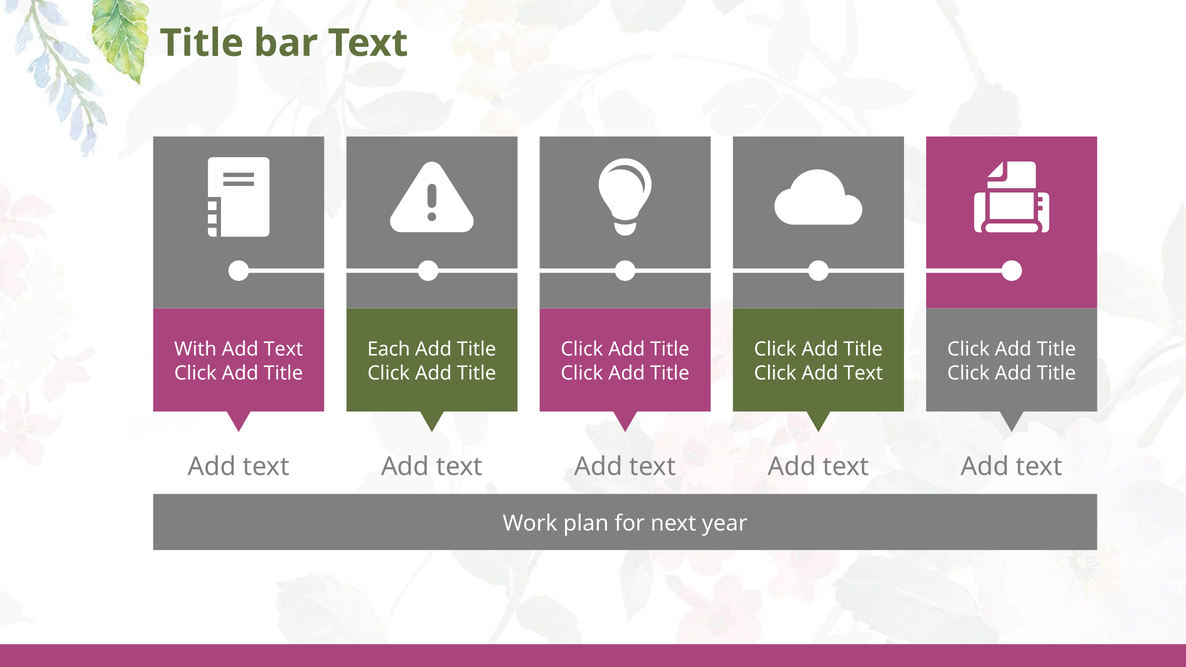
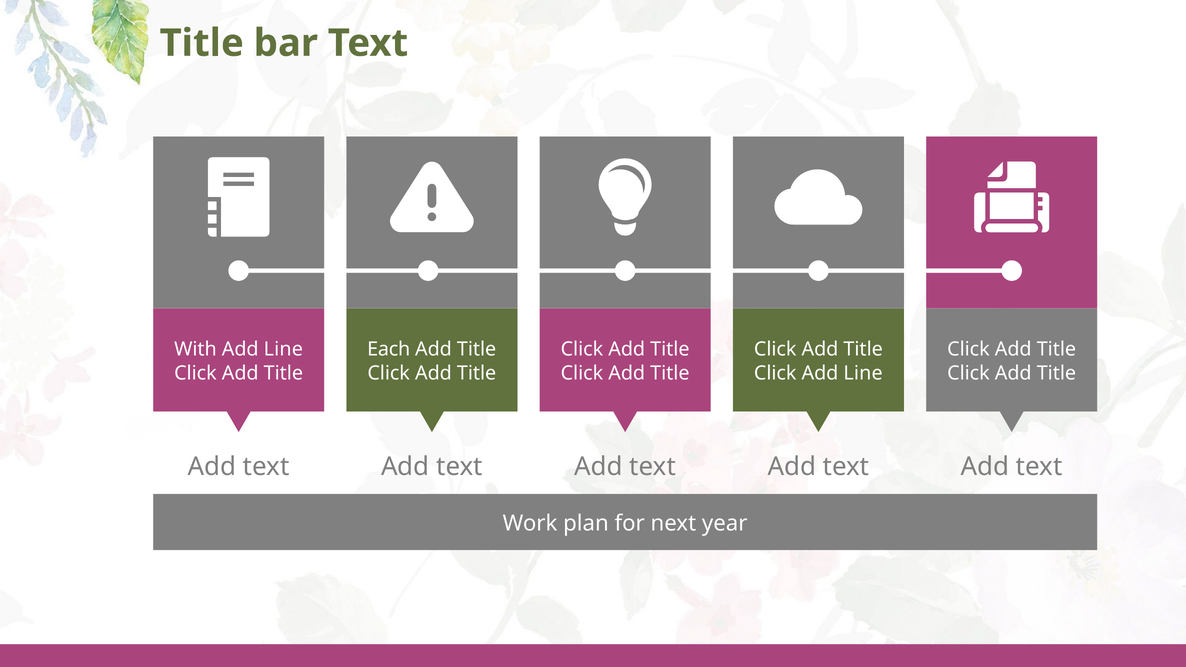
Text at (283, 350): Text -> Line
Click Add Text: Text -> Line
